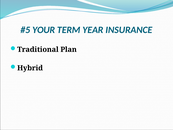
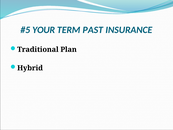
YEAR: YEAR -> PAST
